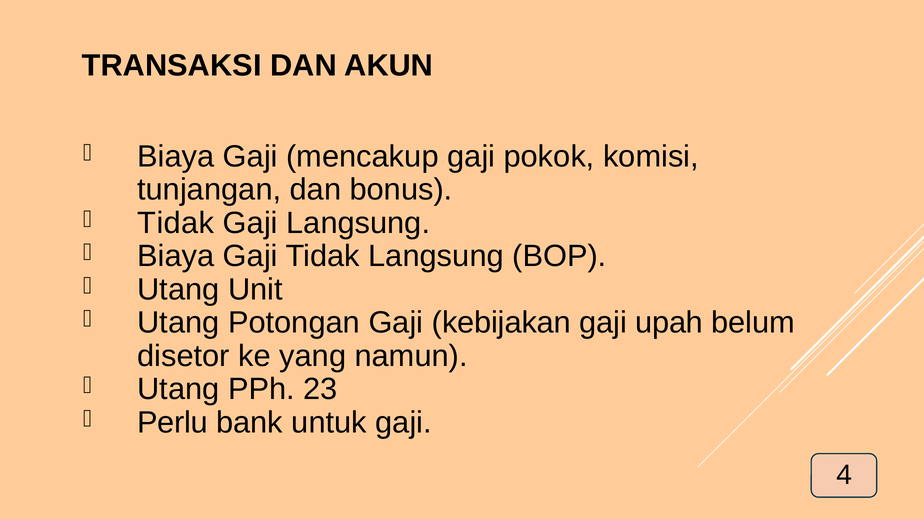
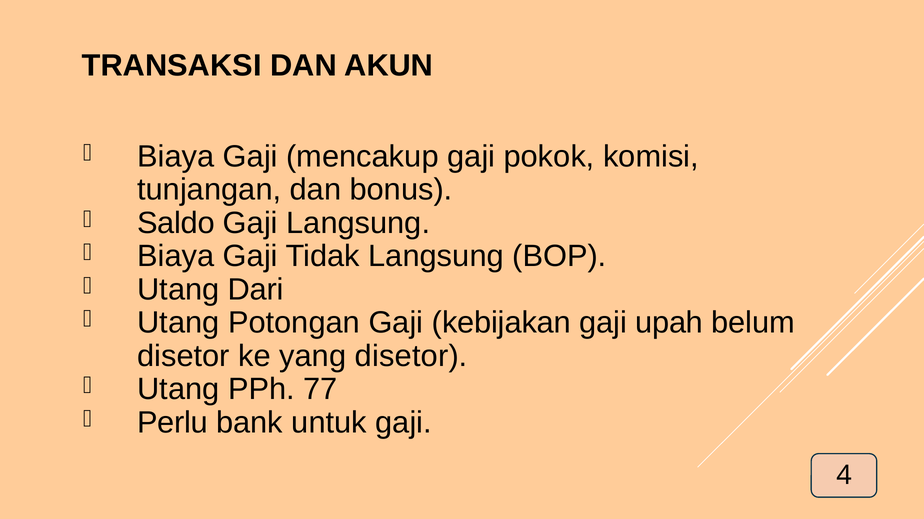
Tidak at (176, 223): Tidak -> Saldo
Unit: Unit -> Dari
yang namun: namun -> disetor
23: 23 -> 77
